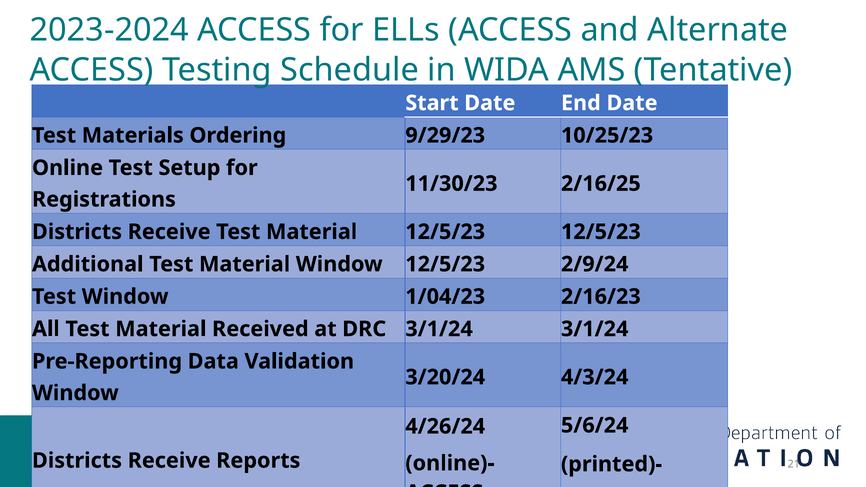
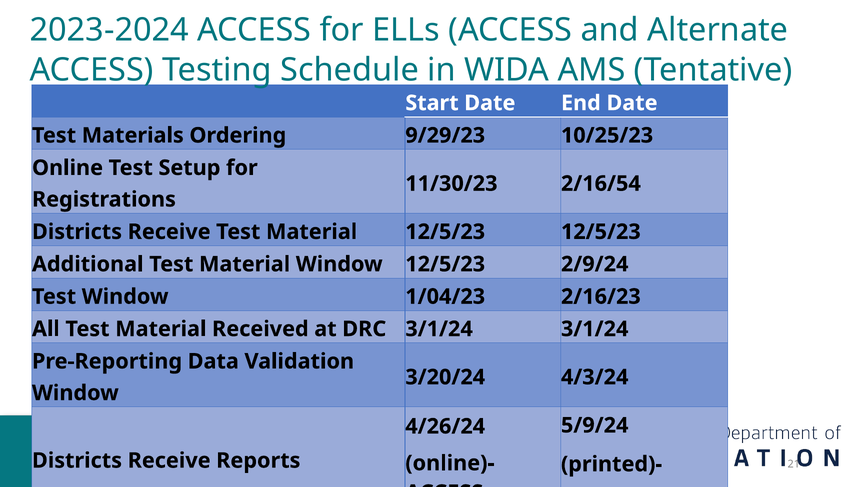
2/16/25: 2/16/25 -> 2/16/54
5/6/24: 5/6/24 -> 5/9/24
